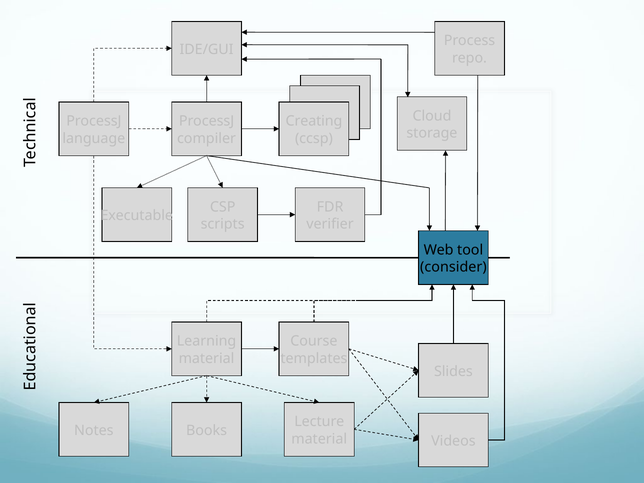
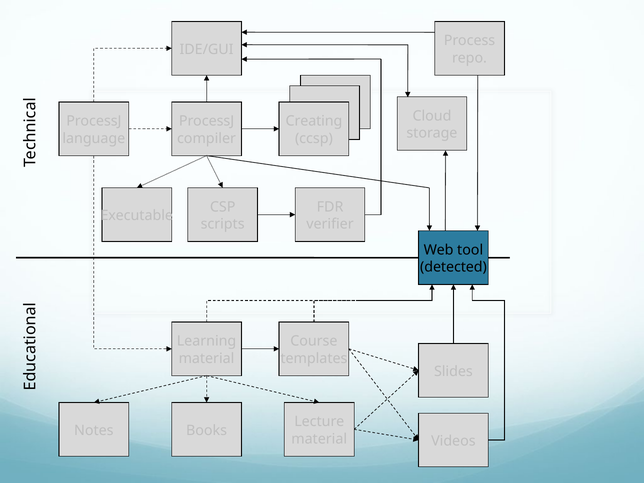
consider: consider -> detected
